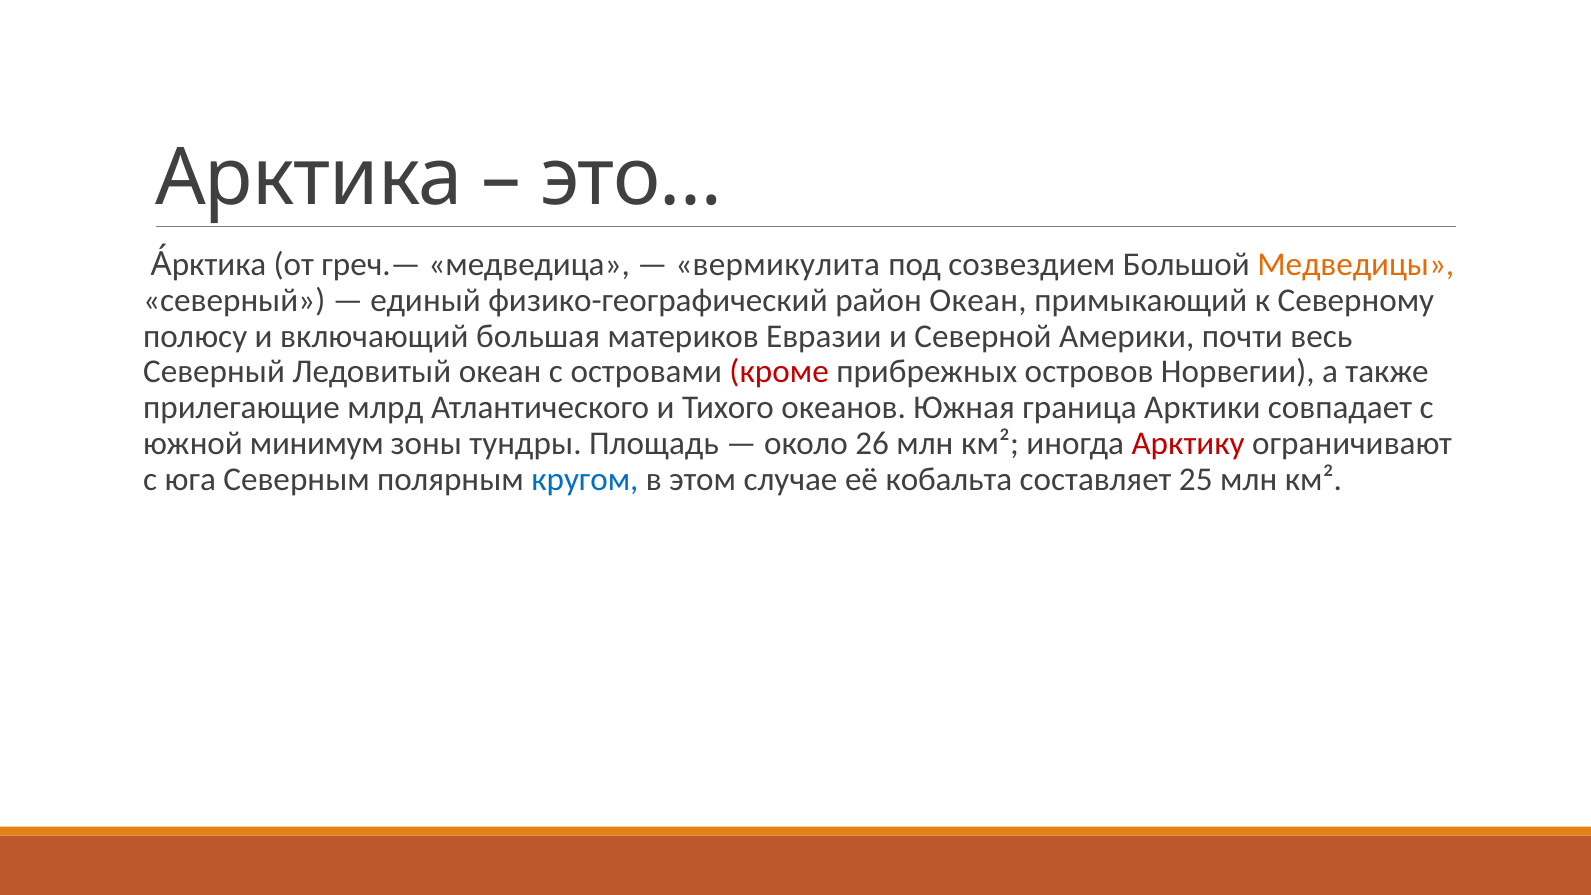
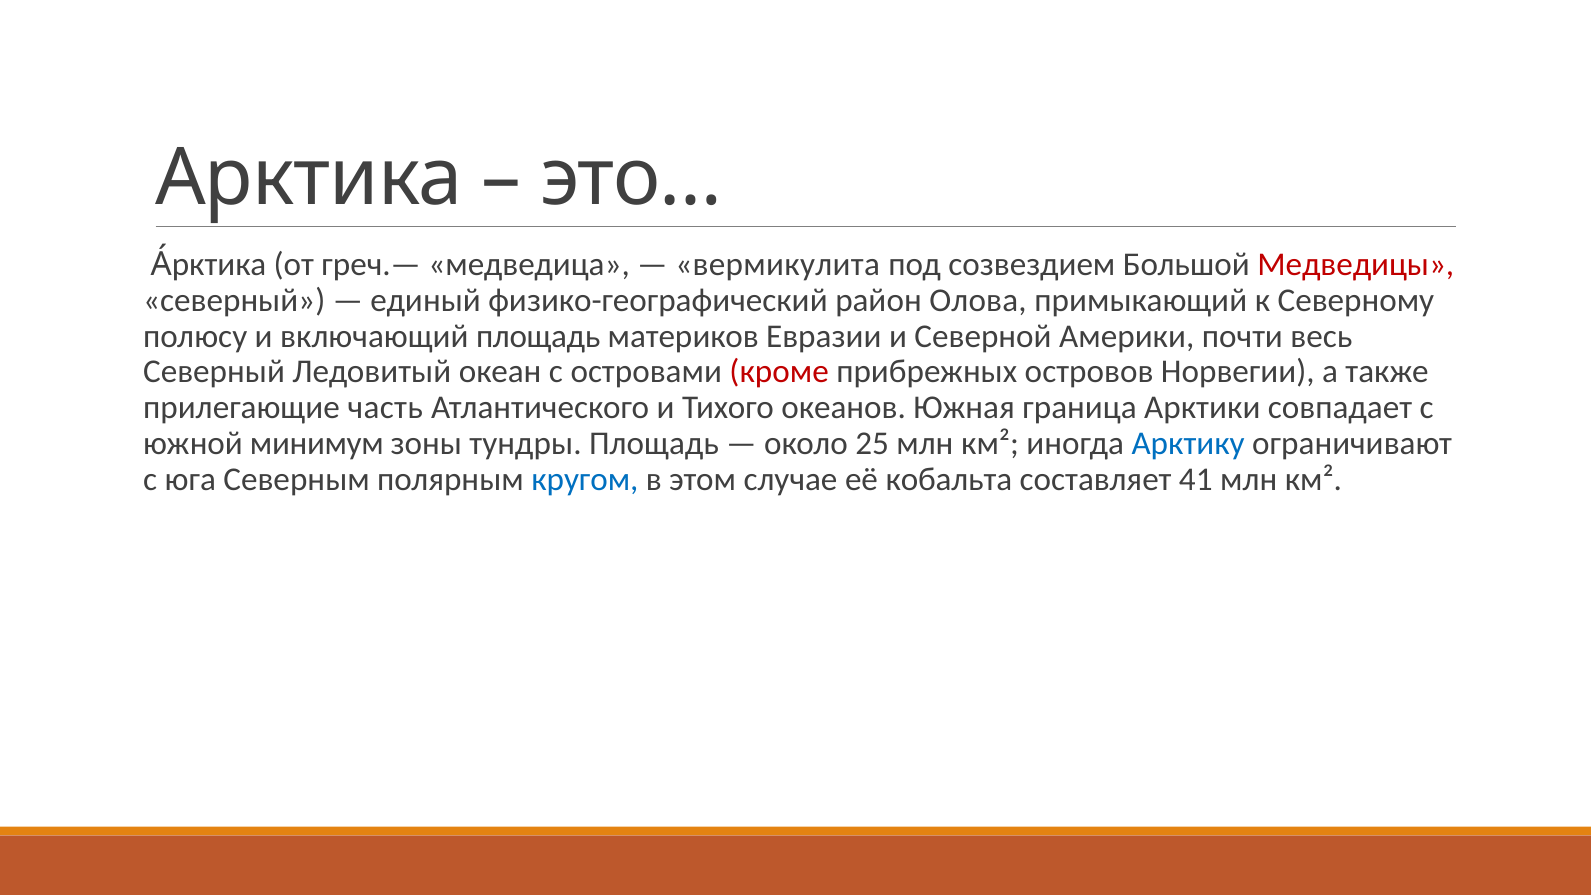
Медведицы colour: orange -> red
район Океан: Океан -> Олова
включающий большая: большая -> площадь
млрд: млрд -> часть
26: 26 -> 25
Арктику colour: red -> blue
25: 25 -> 41
